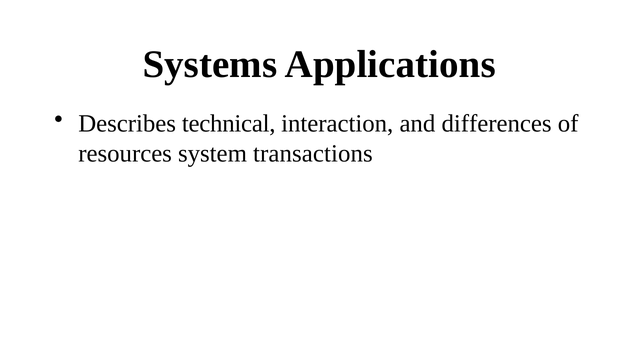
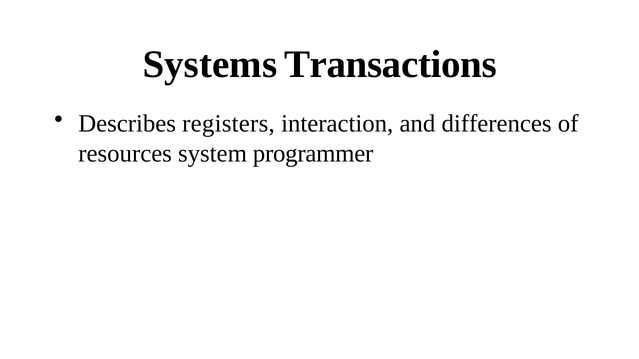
Applications: Applications -> Transactions
technical: technical -> registers
transactions: transactions -> programmer
